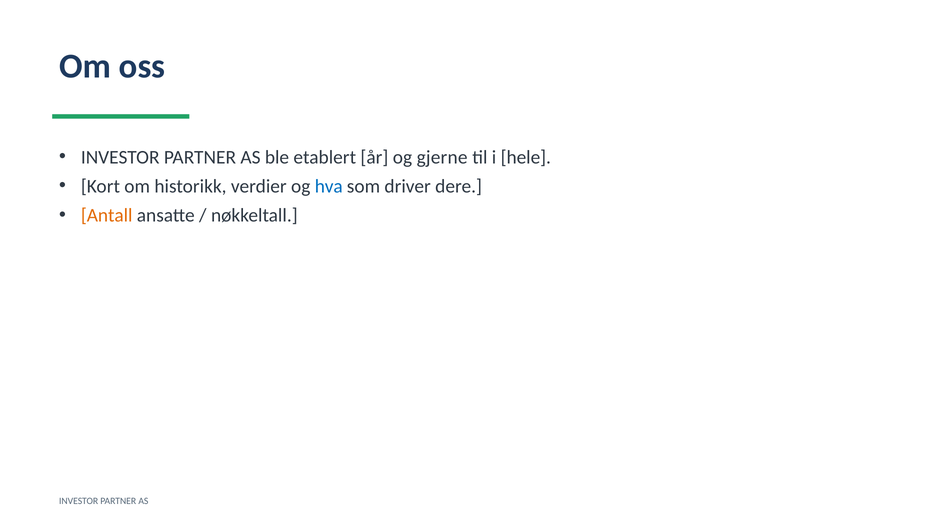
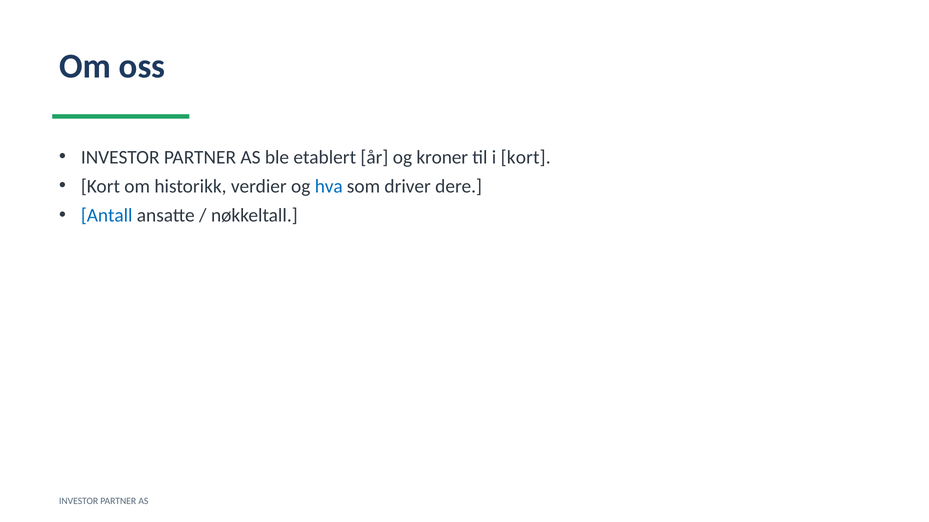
gjerne: gjerne -> kroner
i hele: hele -> kort
Antall colour: orange -> blue
